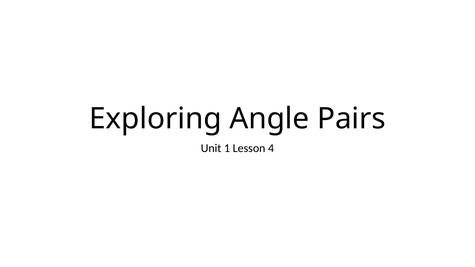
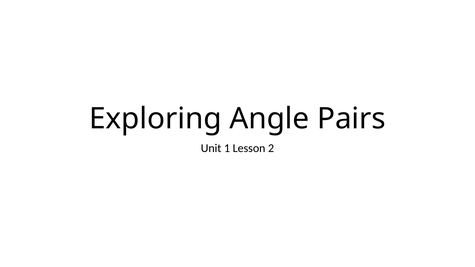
4: 4 -> 2
